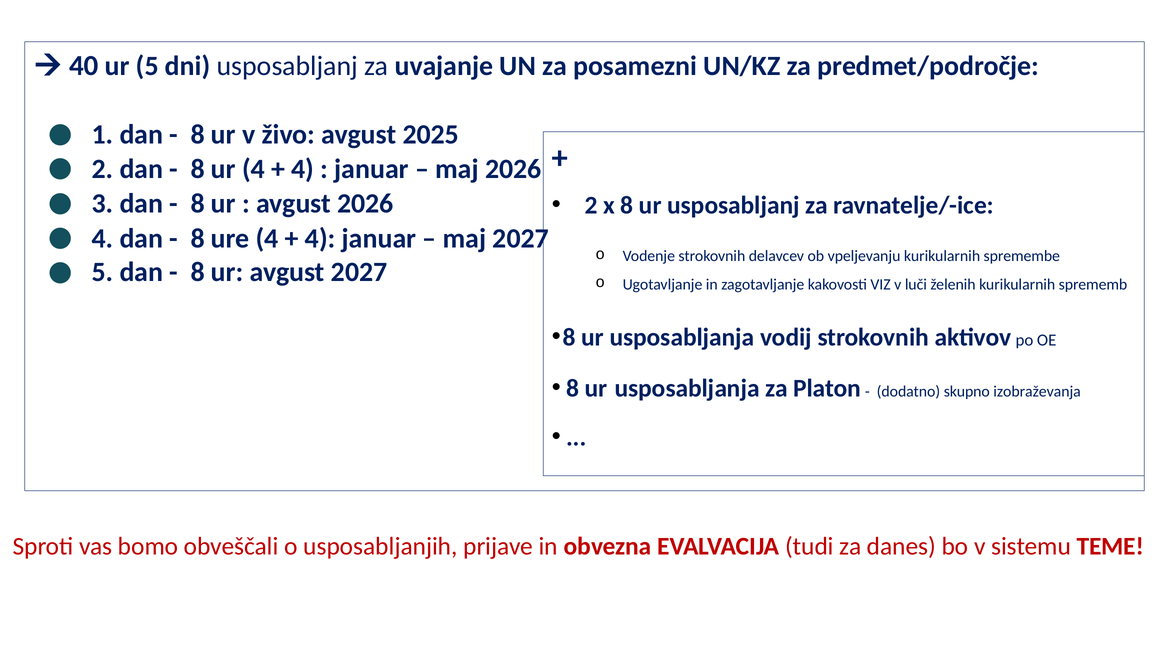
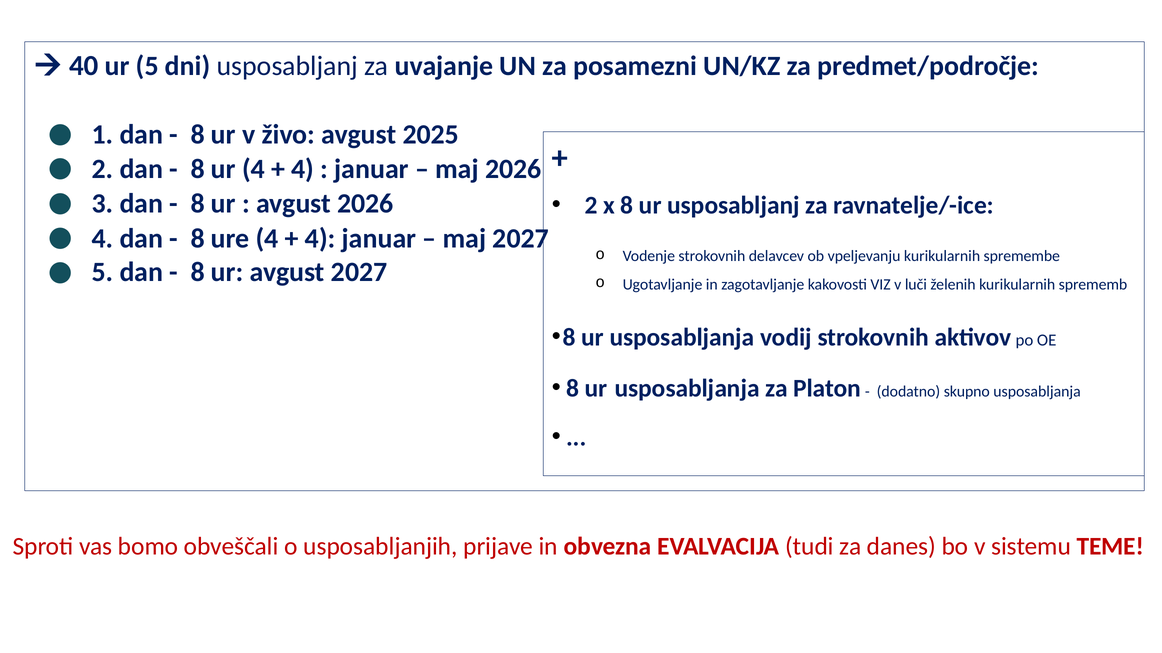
skupno izobraževanja: izobraževanja -> usposabljanja
